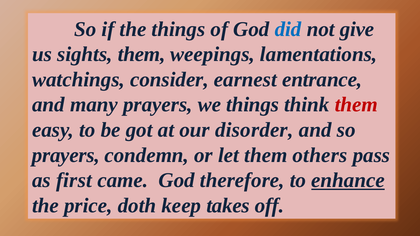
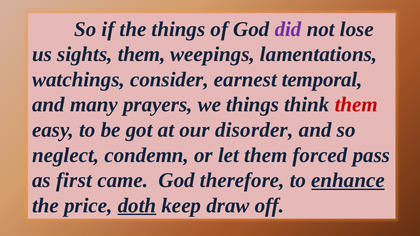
did colour: blue -> purple
give: give -> lose
entrance: entrance -> temporal
prayers at (66, 155): prayers -> neglect
others: others -> forced
doth underline: none -> present
takes: takes -> draw
